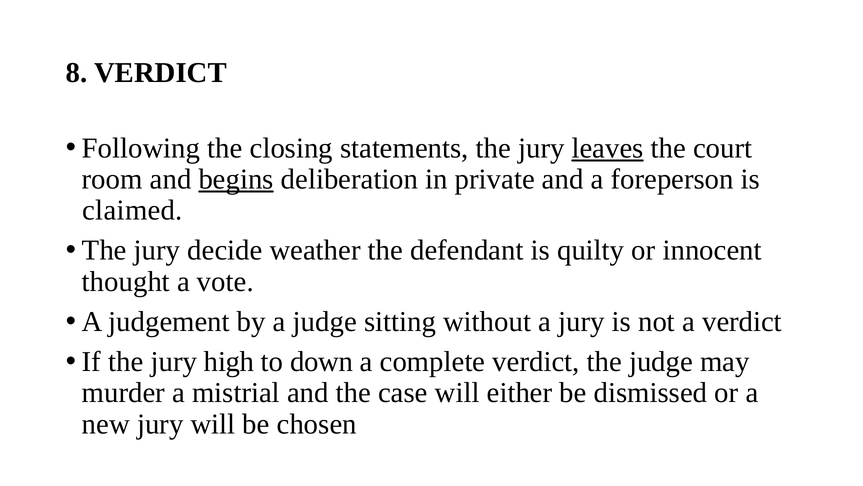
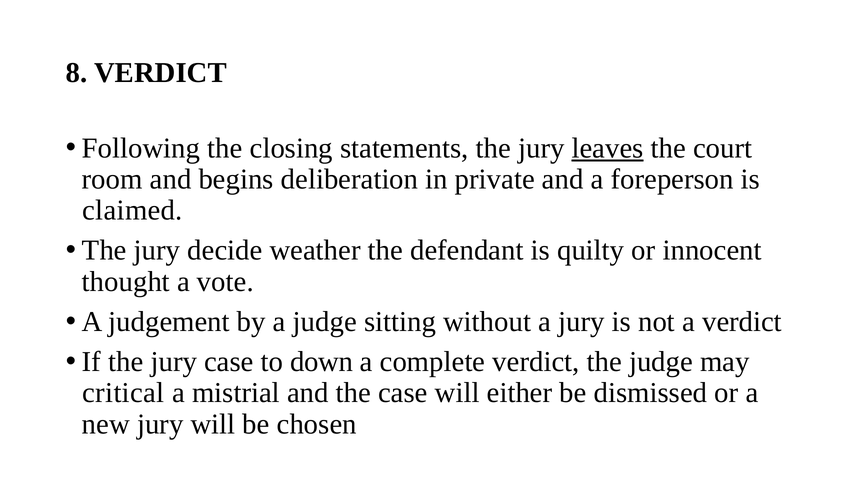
begins underline: present -> none
jury high: high -> case
murder: murder -> critical
